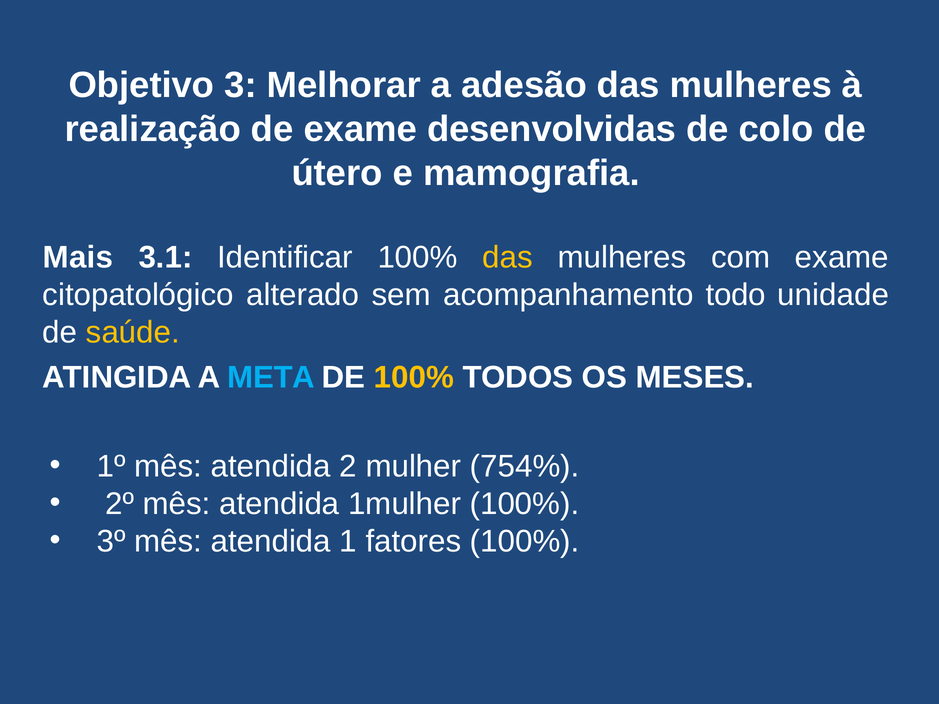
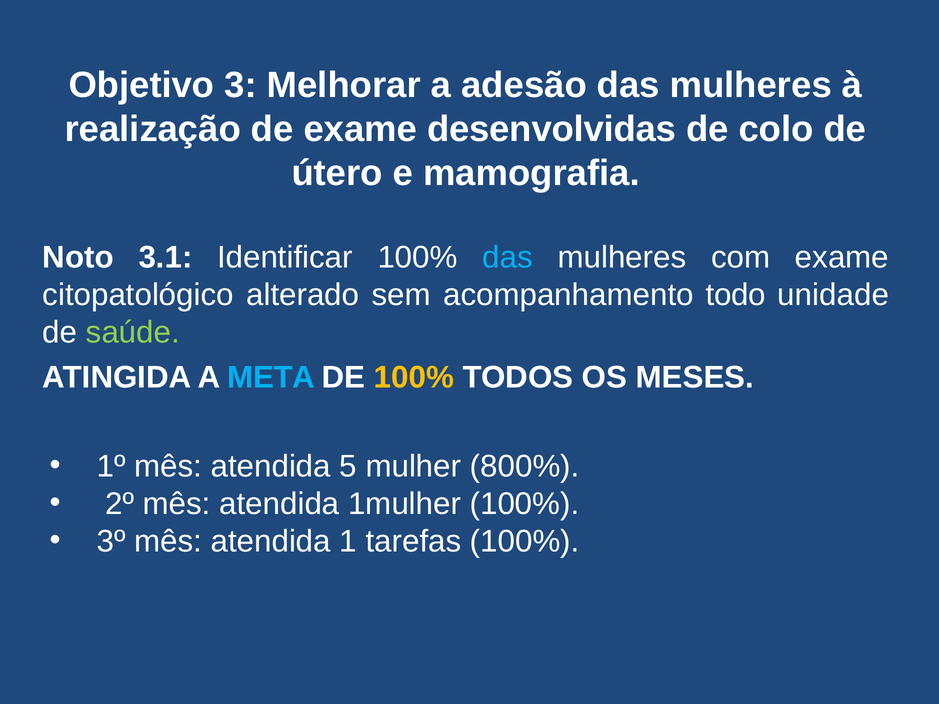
Mais: Mais -> Noto
das at (508, 257) colour: yellow -> light blue
saúde colour: yellow -> light green
2: 2 -> 5
754%: 754% -> 800%
fatores: fatores -> tarefas
